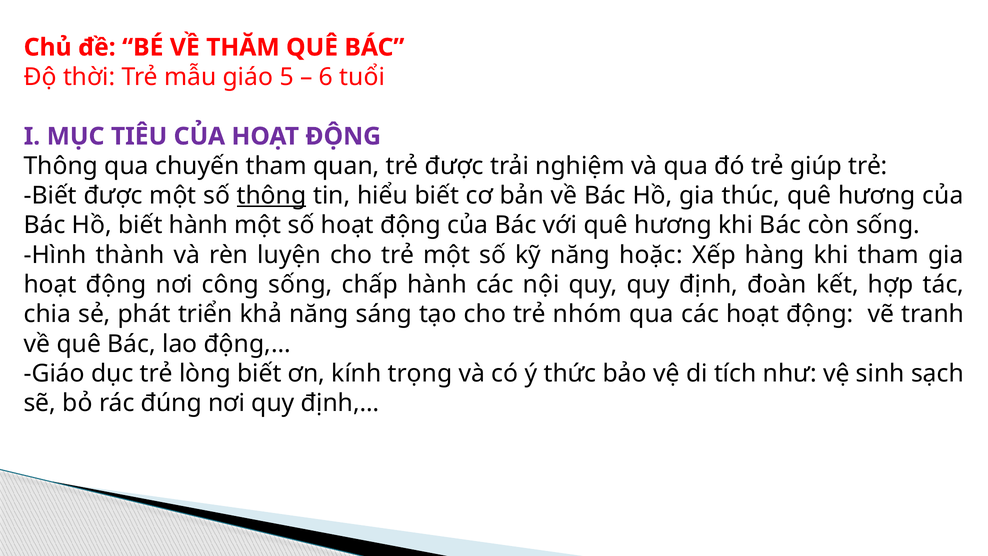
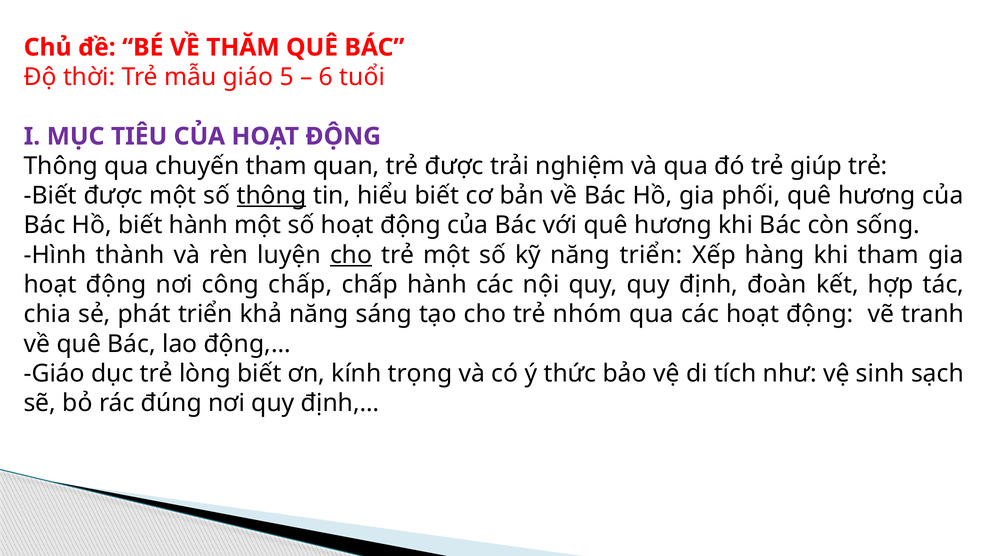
thúc: thúc -> phối
cho at (351, 255) underline: none -> present
năng hoặc: hoặc -> triển
công sống: sống -> chấp
